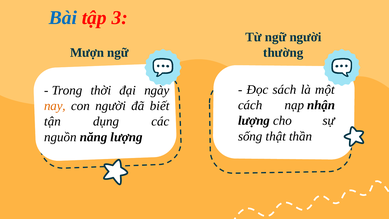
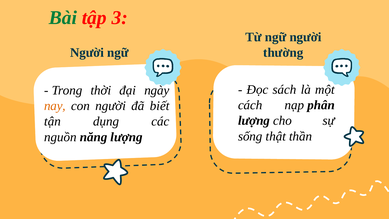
Bài colour: blue -> green
Mượn at (87, 53): Mượn -> Người
nhận: nhận -> phân
